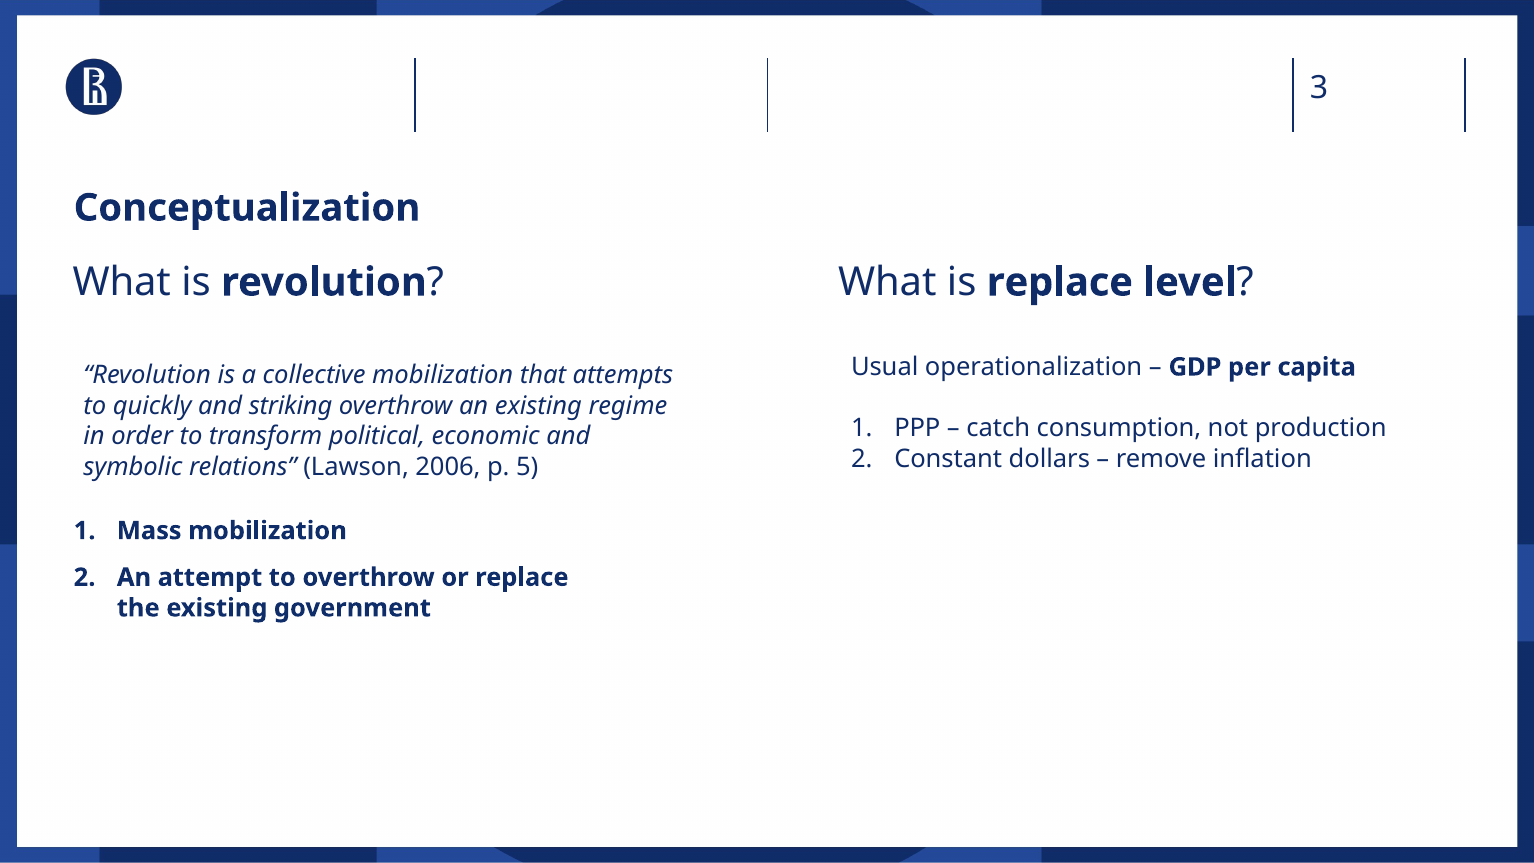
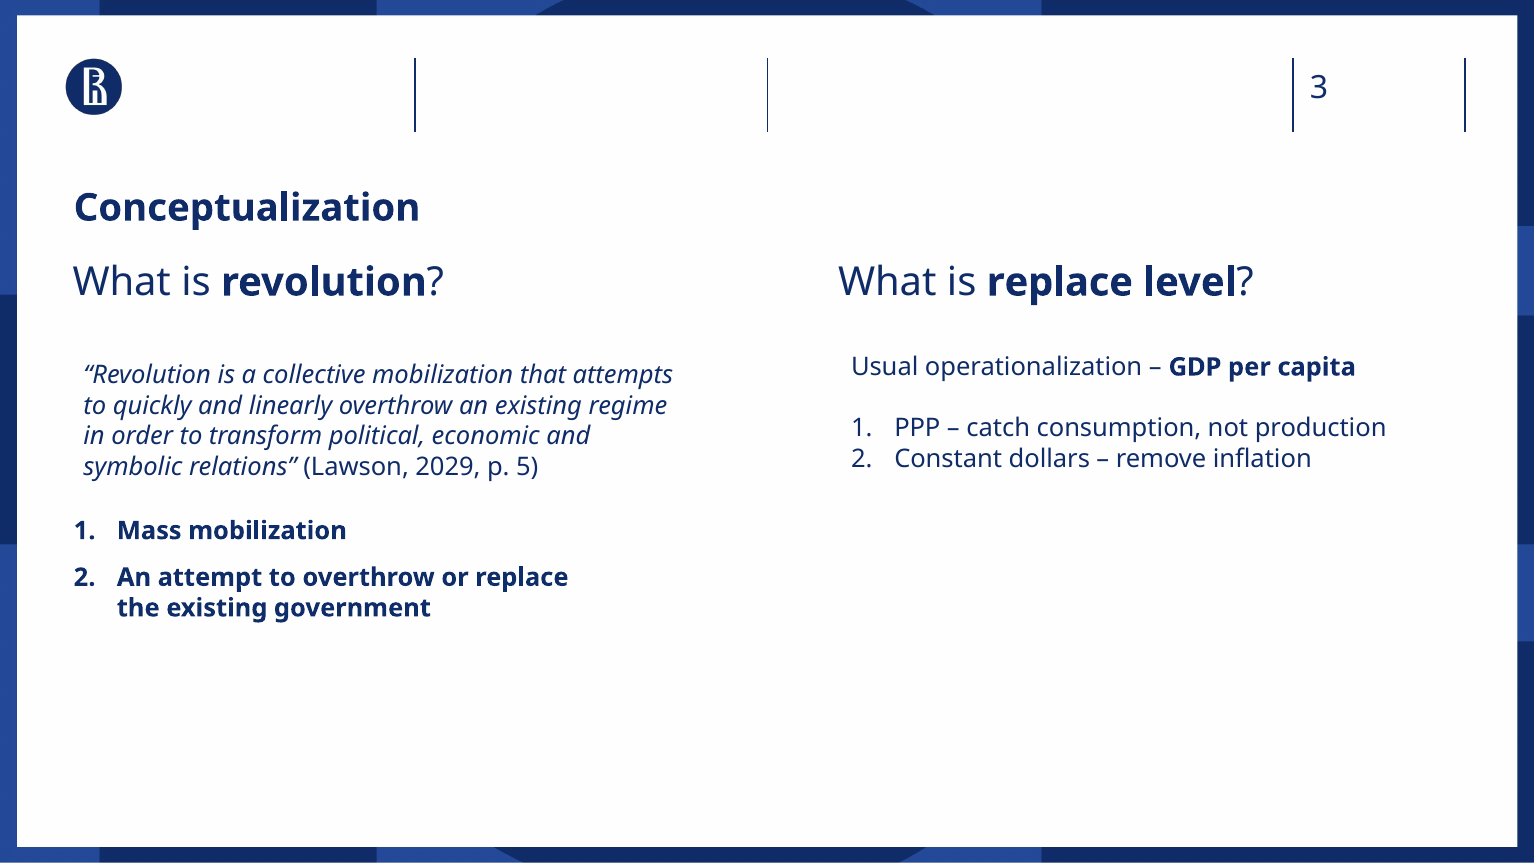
striking: striking -> linearly
2006: 2006 -> 2029
